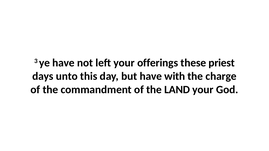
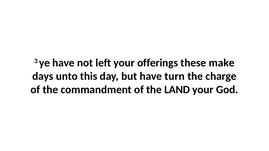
priest: priest -> make
with: with -> turn
